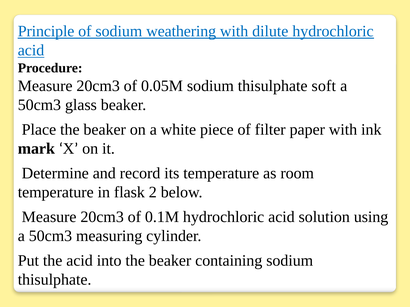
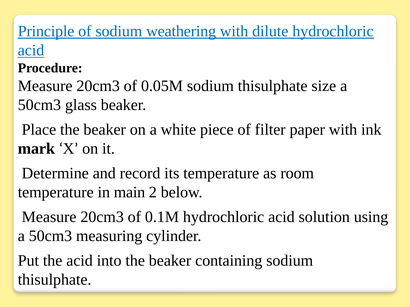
soft: soft -> size
flask: flask -> main
